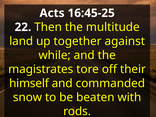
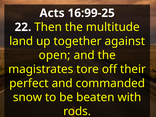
16:45-25: 16:45-25 -> 16:99-25
while: while -> open
himself: himself -> perfect
